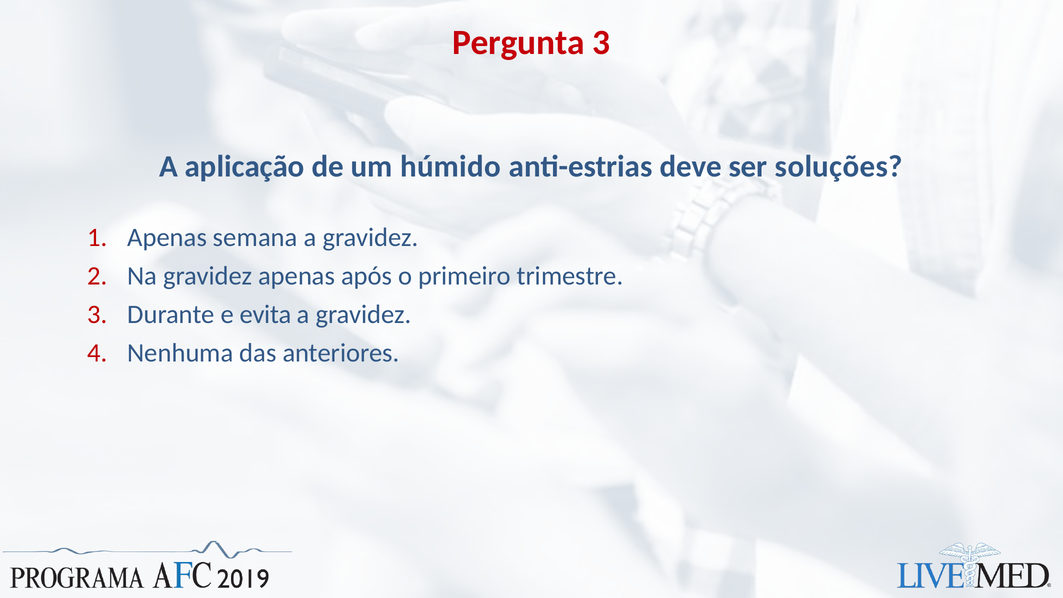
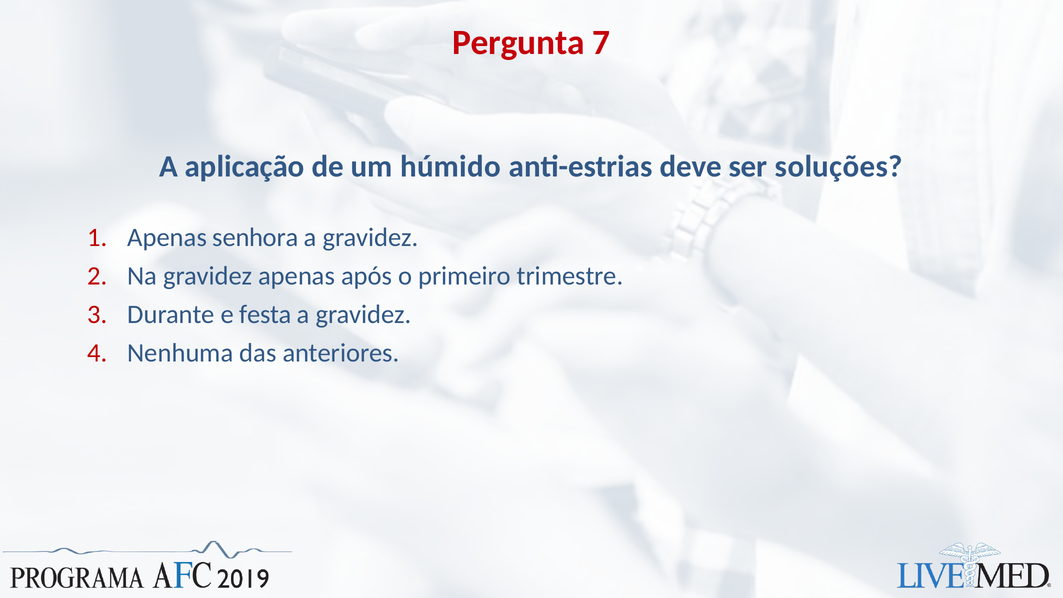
Pergunta 3: 3 -> 7
semana: semana -> senhora
evita: evita -> festa
